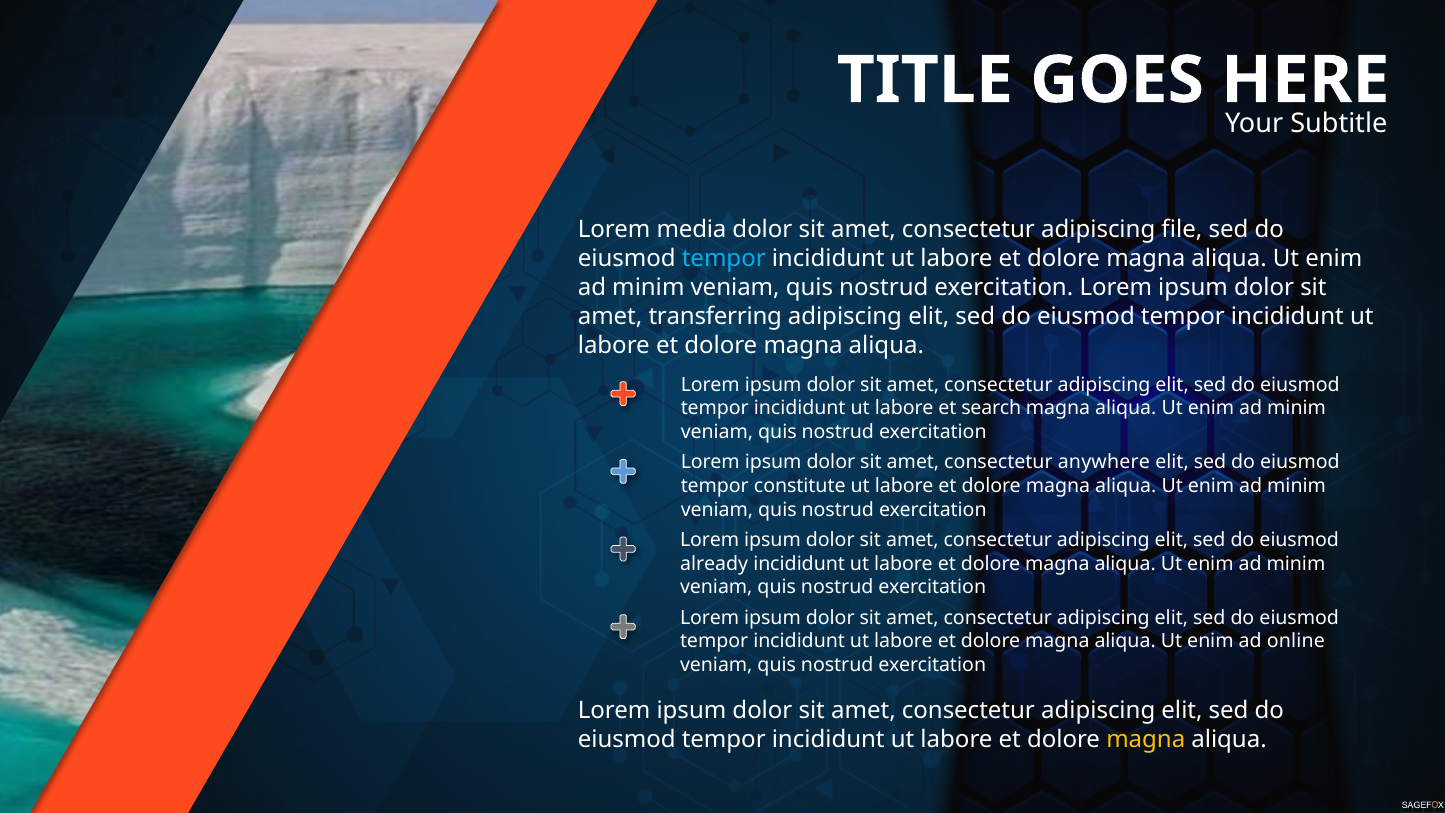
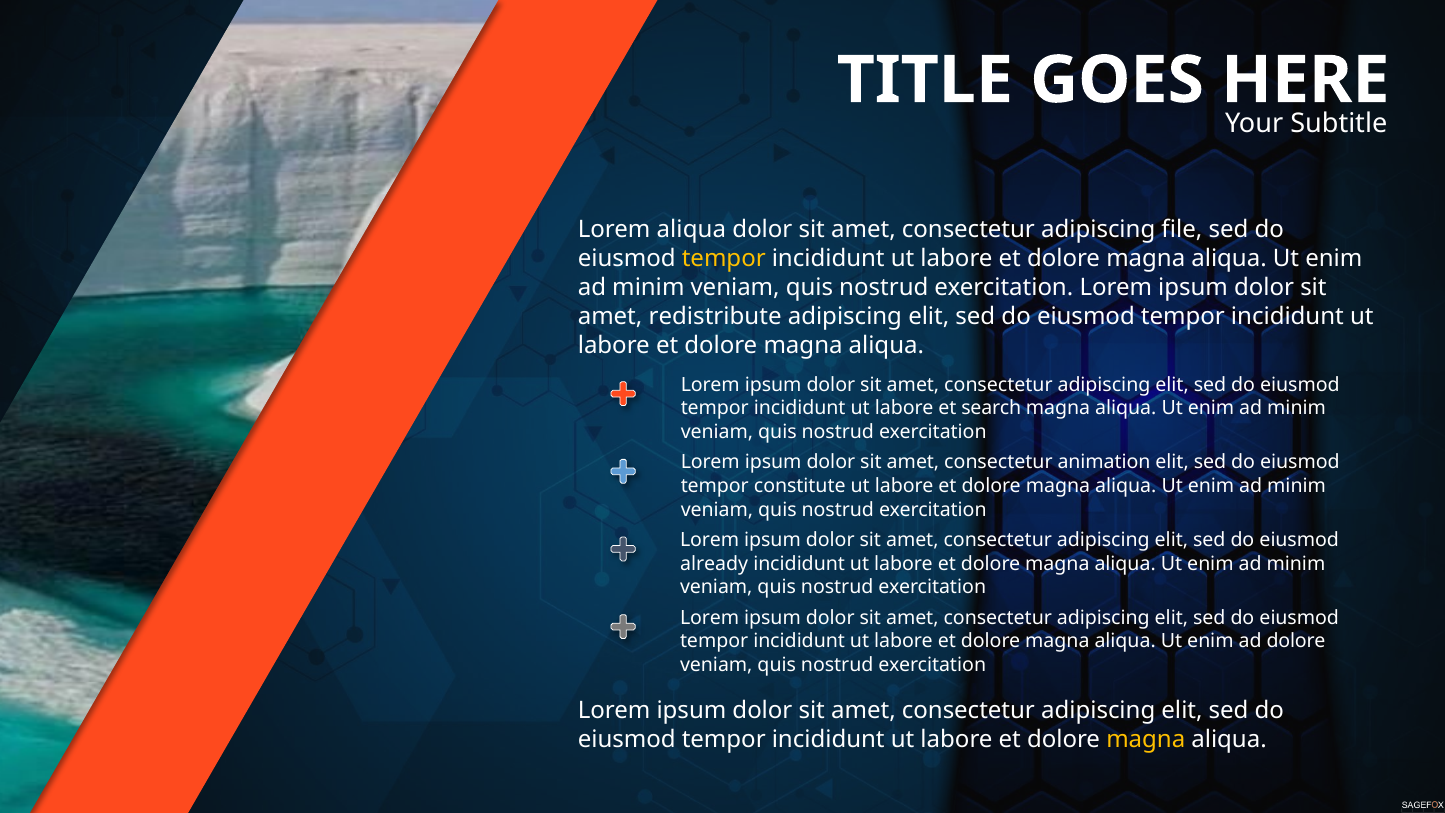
Lorem media: media -> aliqua
tempor at (724, 259) colour: light blue -> yellow
transferring: transferring -> redistribute
anywhere: anywhere -> animation
ad online: online -> dolore
